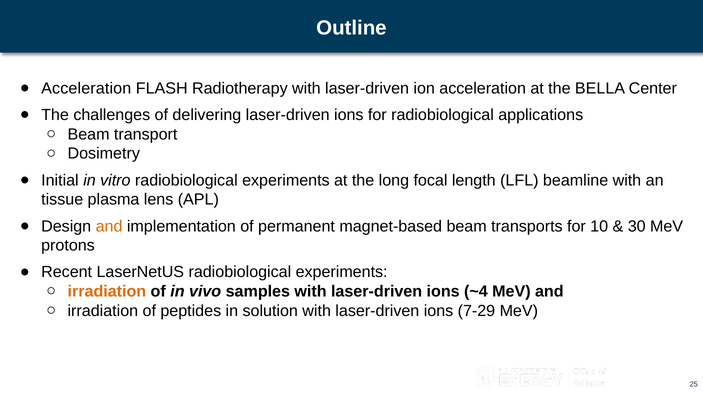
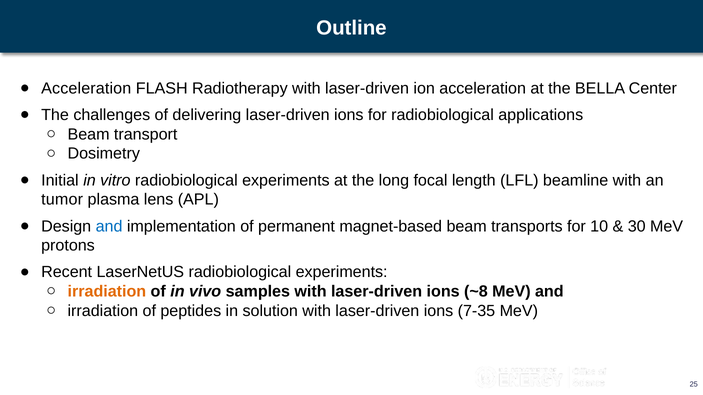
tissue: tissue -> tumor
and at (109, 227) colour: orange -> blue
~4: ~4 -> ~8
7-29: 7-29 -> 7-35
